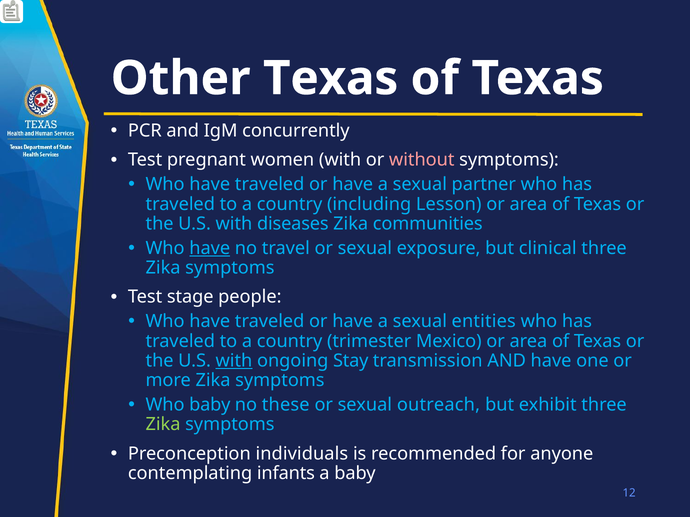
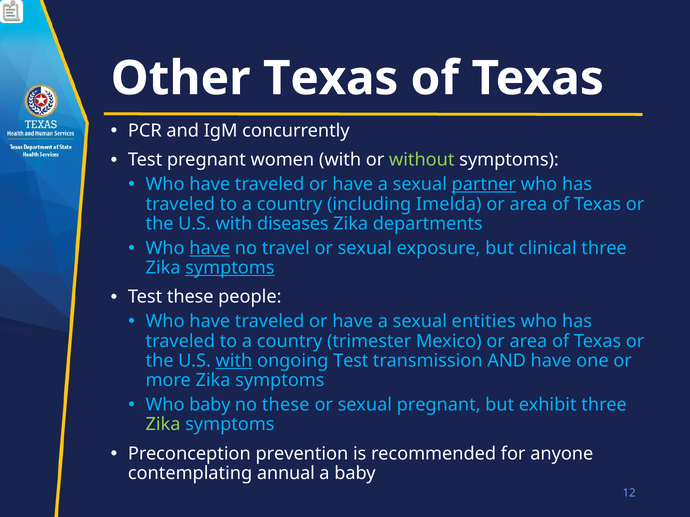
without colour: pink -> light green
partner underline: none -> present
Lesson: Lesson -> Imelda
communities: communities -> departments
symptoms at (230, 268) underline: none -> present
Test stage: stage -> these
ongoing Stay: Stay -> Test
sexual outreach: outreach -> pregnant
individuals: individuals -> prevention
infants: infants -> annual
